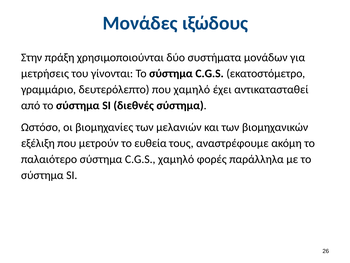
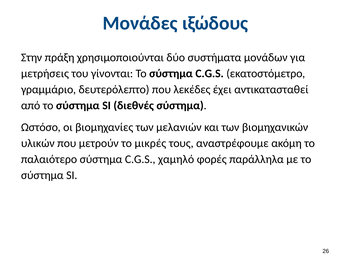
που χαμηλό: χαμηλό -> λεκέδες
εξέλιξη: εξέλιξη -> υλικών
ευθεία: ευθεία -> μικρές
